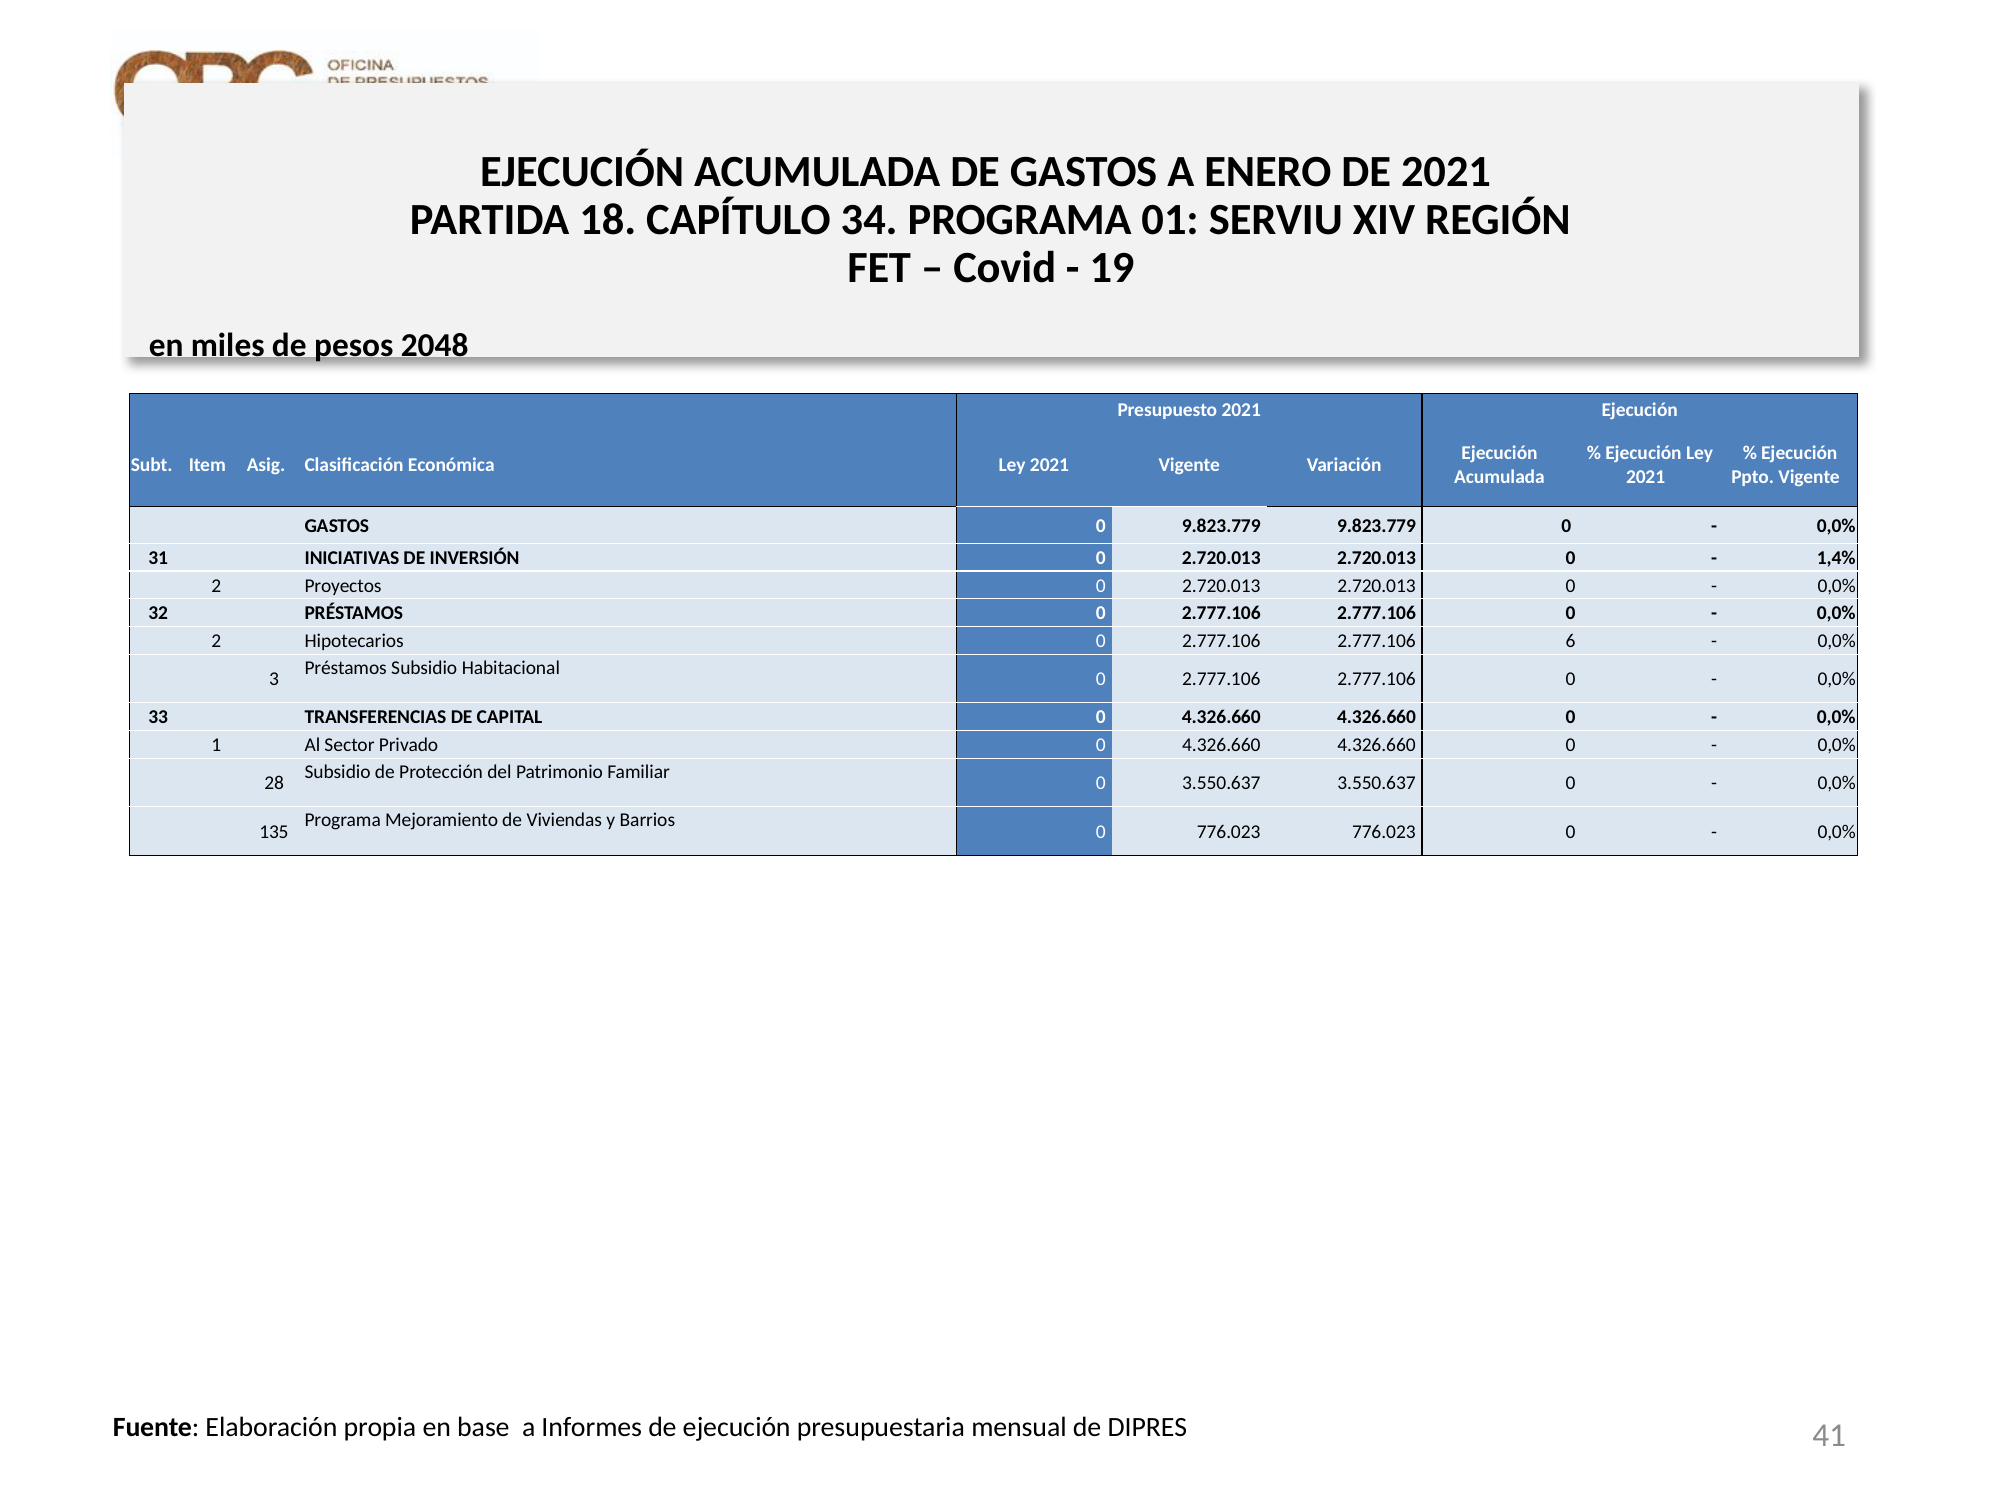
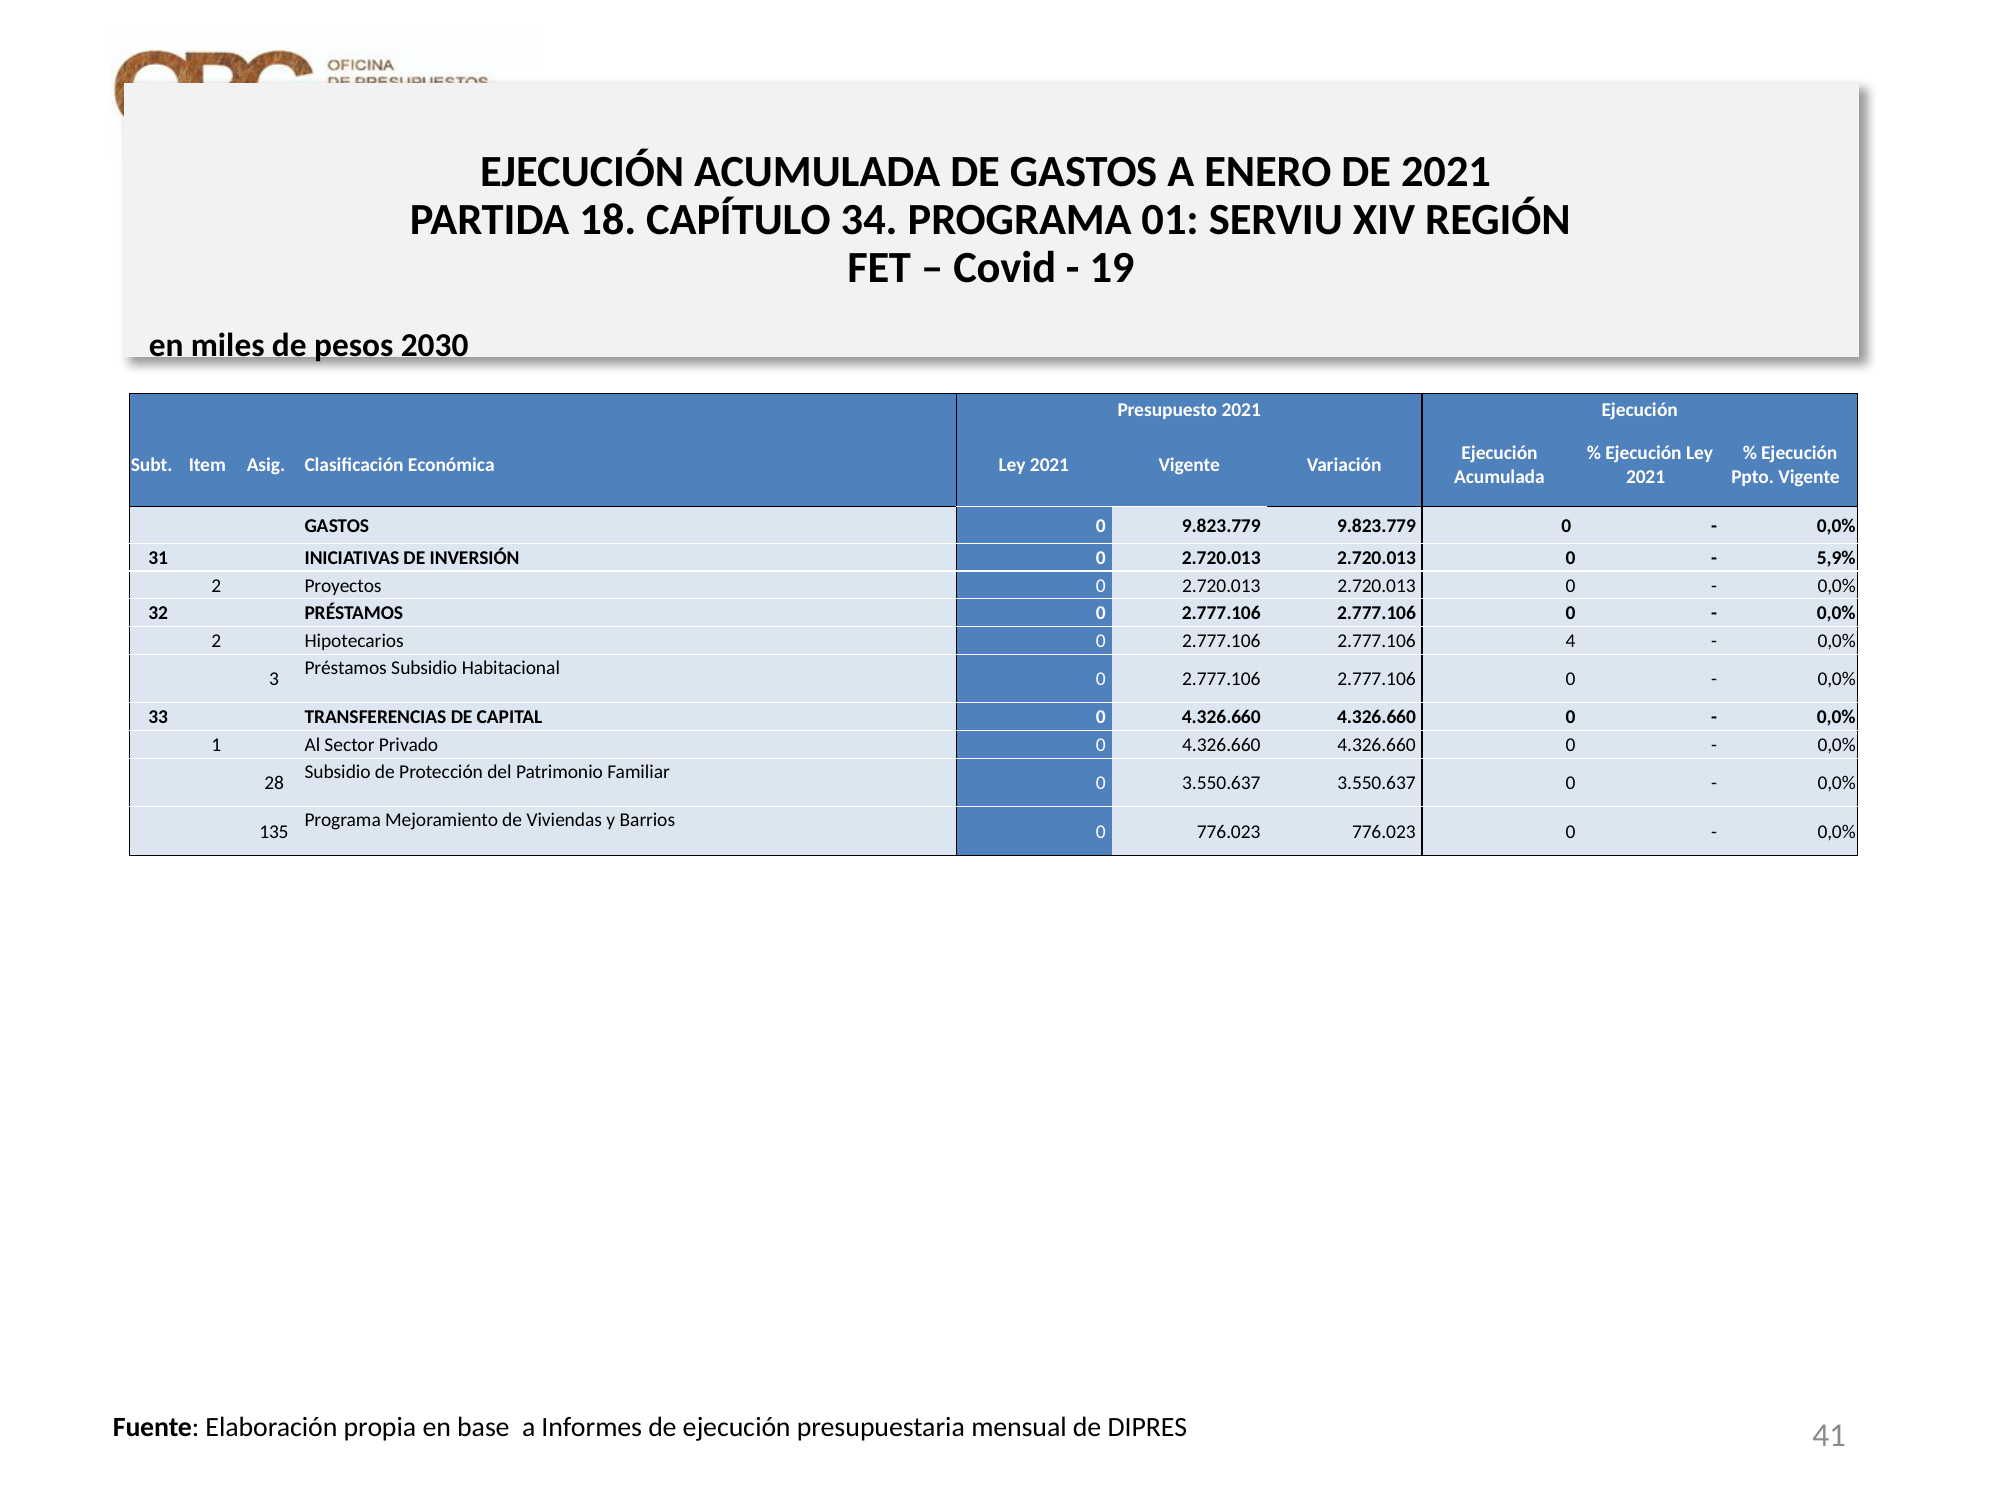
2048: 2048 -> 2030
1,4%: 1,4% -> 5,9%
6: 6 -> 4
